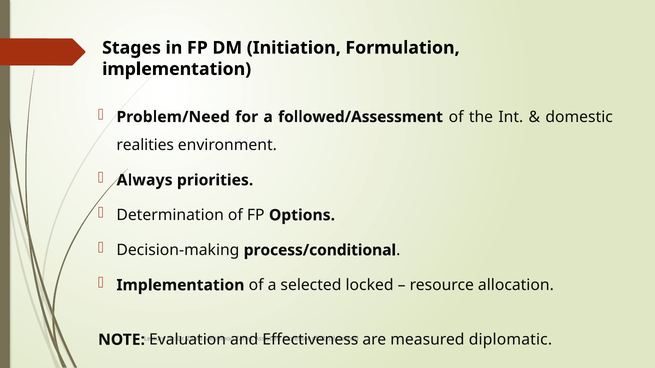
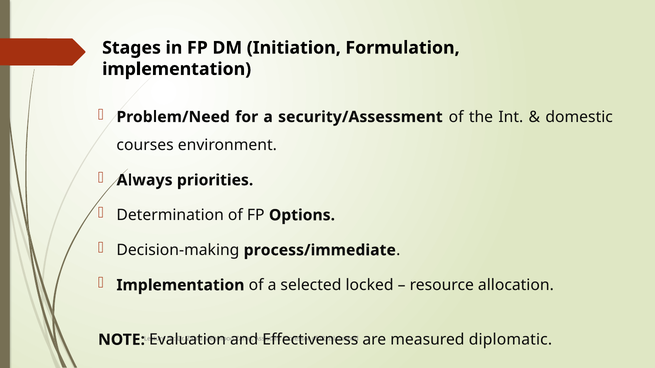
followed/Assessment: followed/Assessment -> security/Assessment
realities: realities -> courses
process/conditional: process/conditional -> process/immediate
